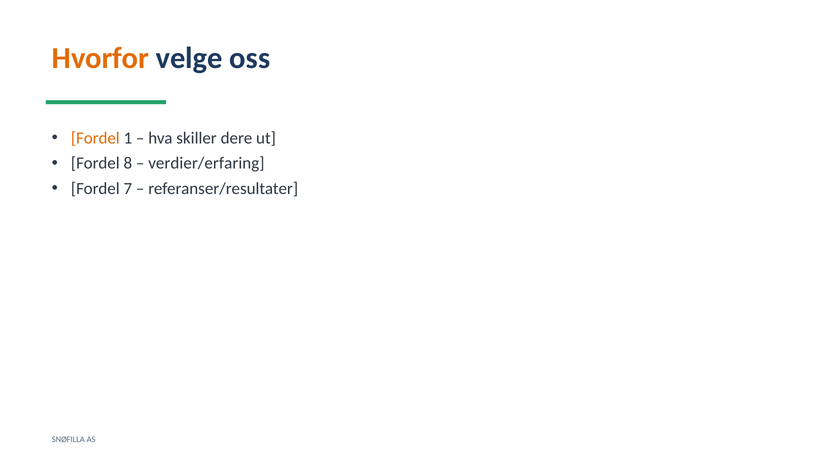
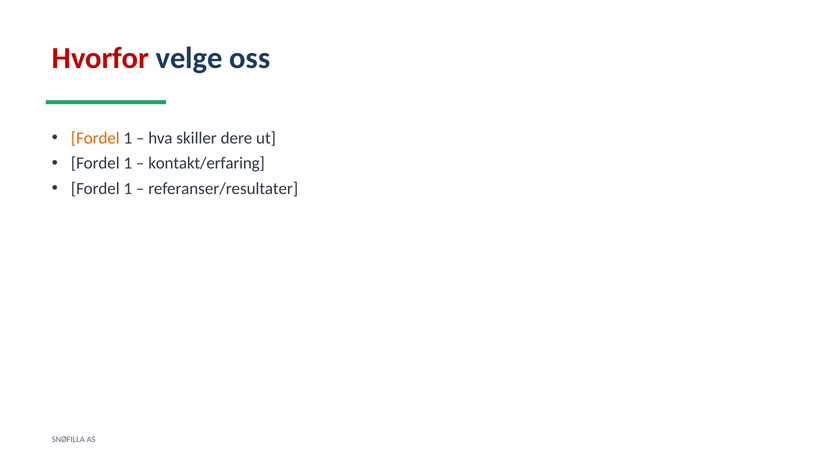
Hvorfor colour: orange -> red
8 at (128, 164): 8 -> 1
verdier/erfaring: verdier/erfaring -> kontakt/erfaring
7 at (128, 189): 7 -> 1
